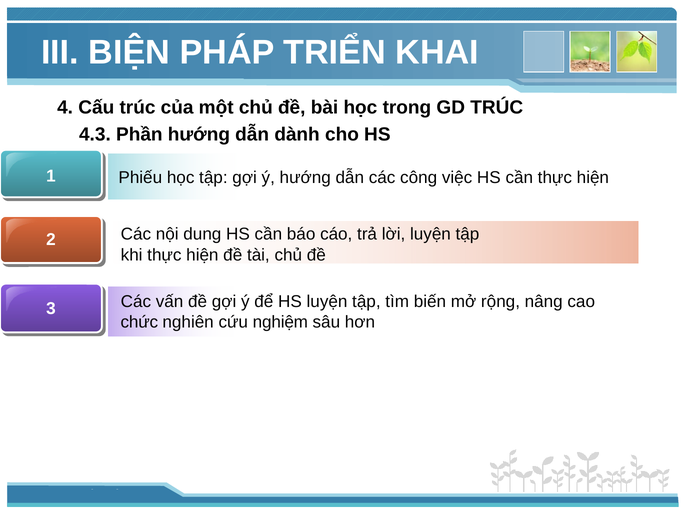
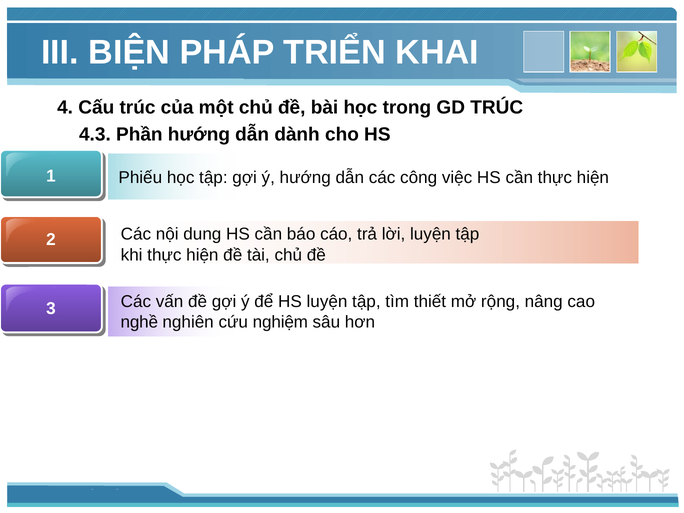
biến: biến -> thiết
chức: chức -> nghề
